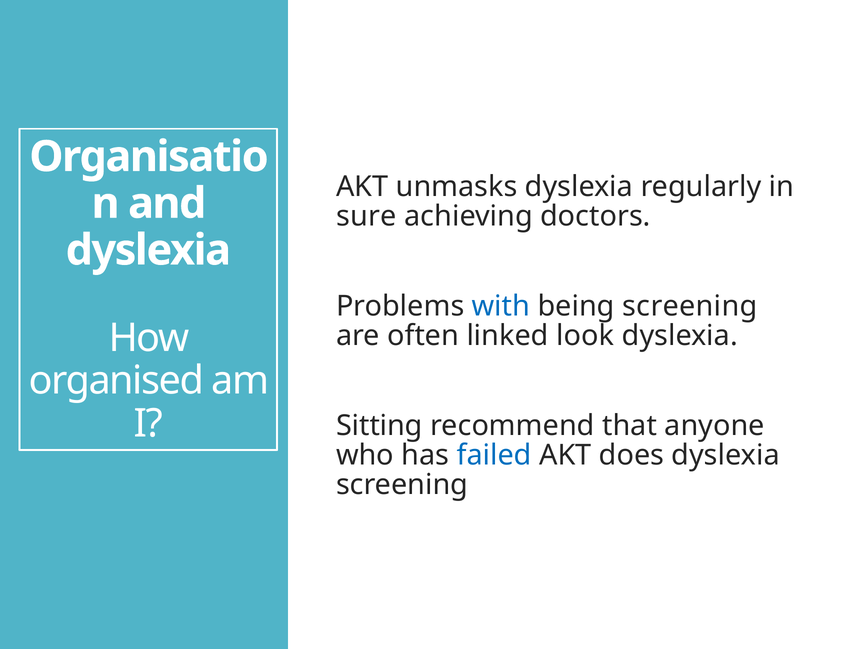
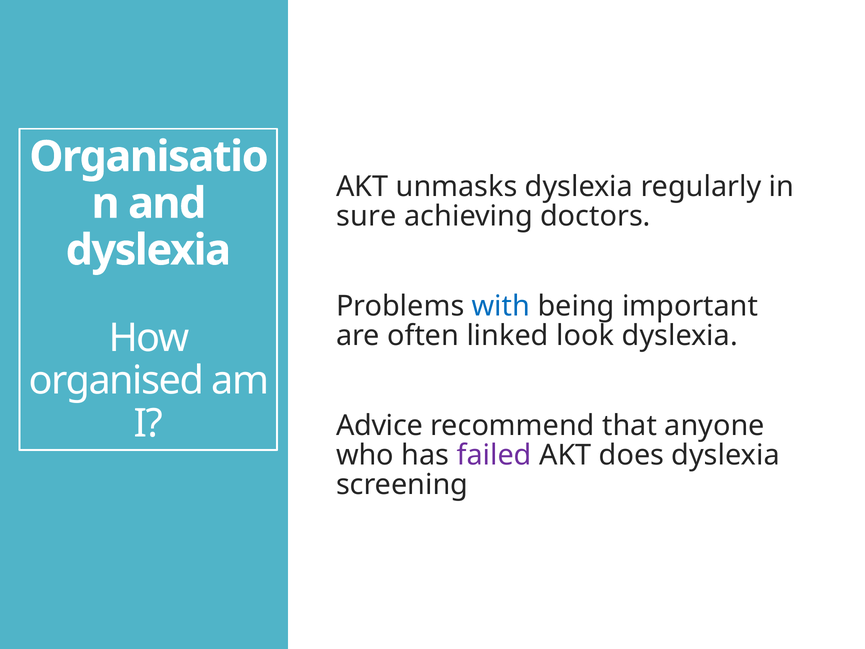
being screening: screening -> important
Sitting: Sitting -> Advice
failed colour: blue -> purple
